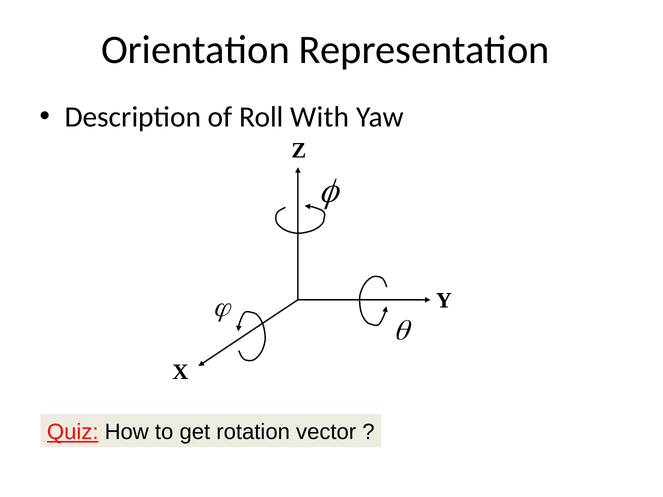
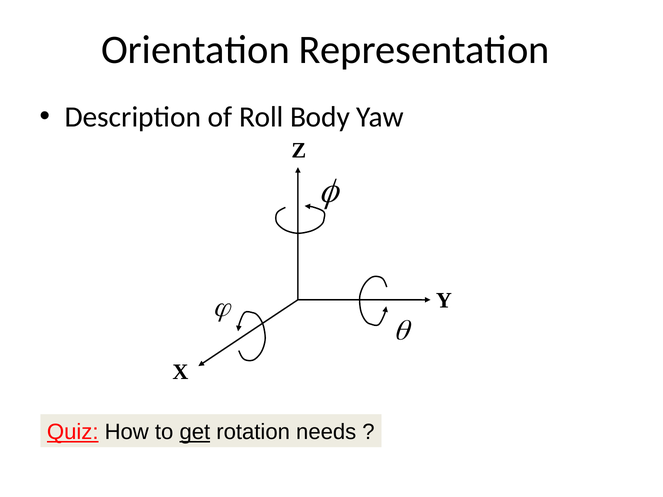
With: With -> Body
get underline: none -> present
vector: vector -> needs
